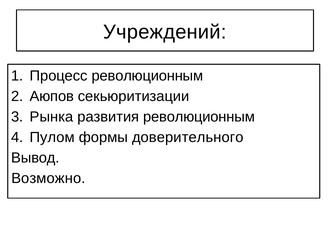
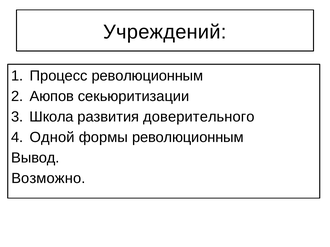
Рынка: Рынка -> Школа
развития революционным: революционным -> доверительного
Пулом: Пулом -> Одной
формы доверительного: доверительного -> революционным
